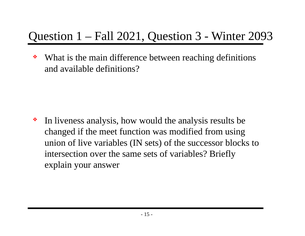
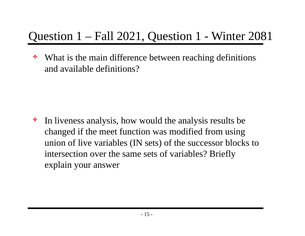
2021 Question 3: 3 -> 1
2093: 2093 -> 2081
